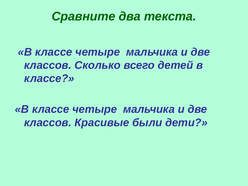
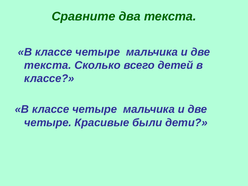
классов at (48, 65): классов -> текста
классов at (48, 123): классов -> четыре
